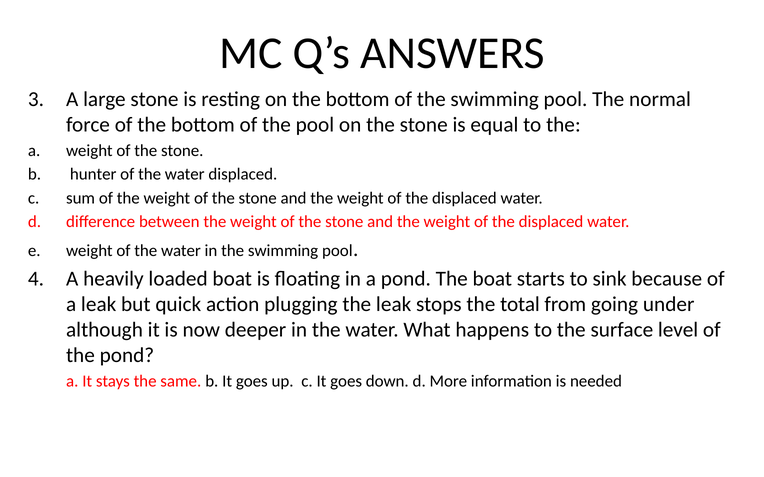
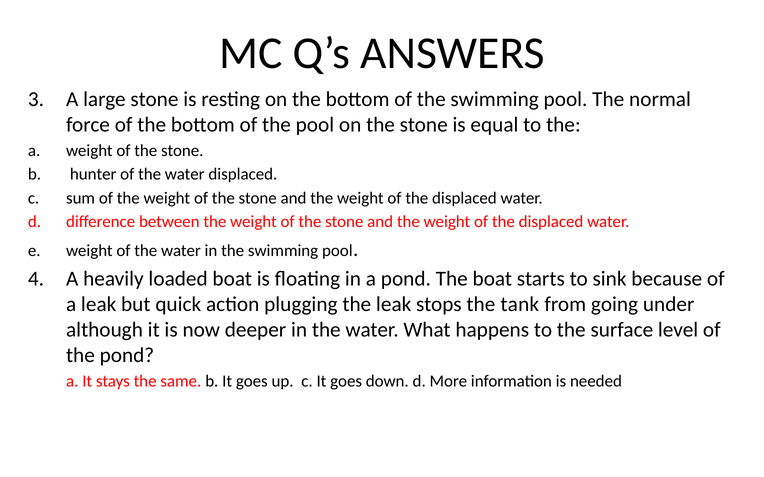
total: total -> tank
